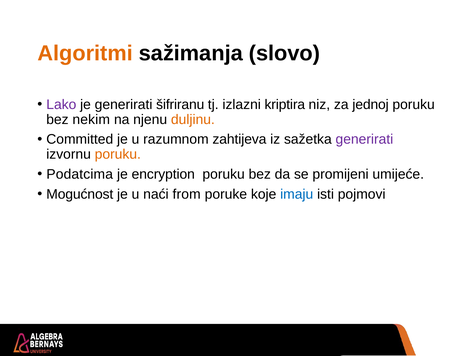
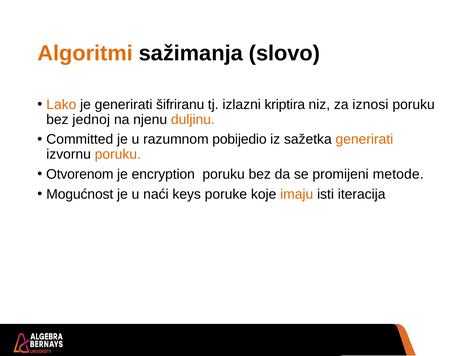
Lako colour: purple -> orange
jednoj: jednoj -> iznosi
nekim: nekim -> jednoj
zahtijeva: zahtijeva -> pobijedio
generirati at (364, 139) colour: purple -> orange
Podatcima: Podatcima -> Otvorenom
umijeće: umijeće -> metode
from: from -> keys
imaju colour: blue -> orange
pojmovi: pojmovi -> iteracija
